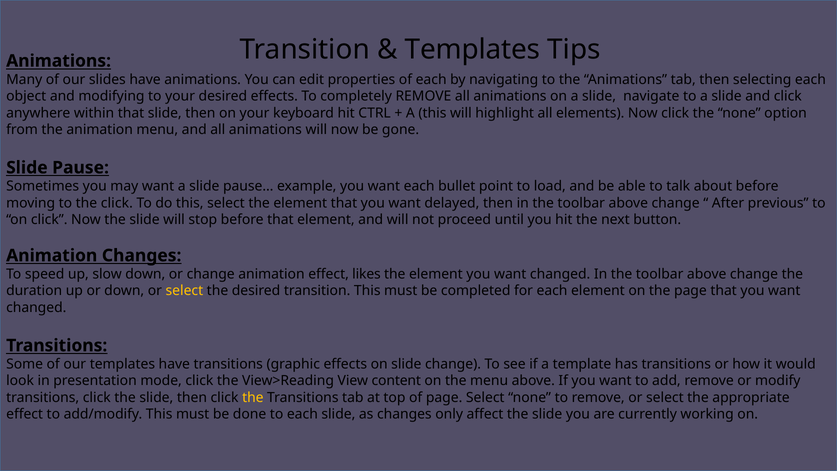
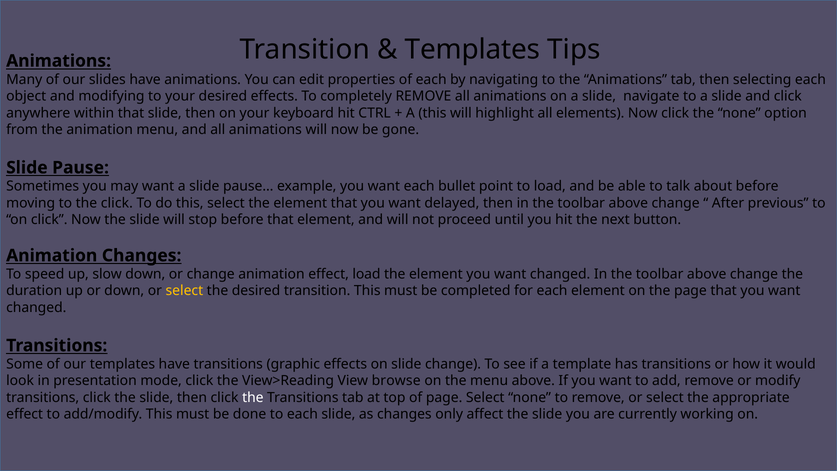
effect likes: likes -> load
content: content -> browse
the at (253, 397) colour: yellow -> white
